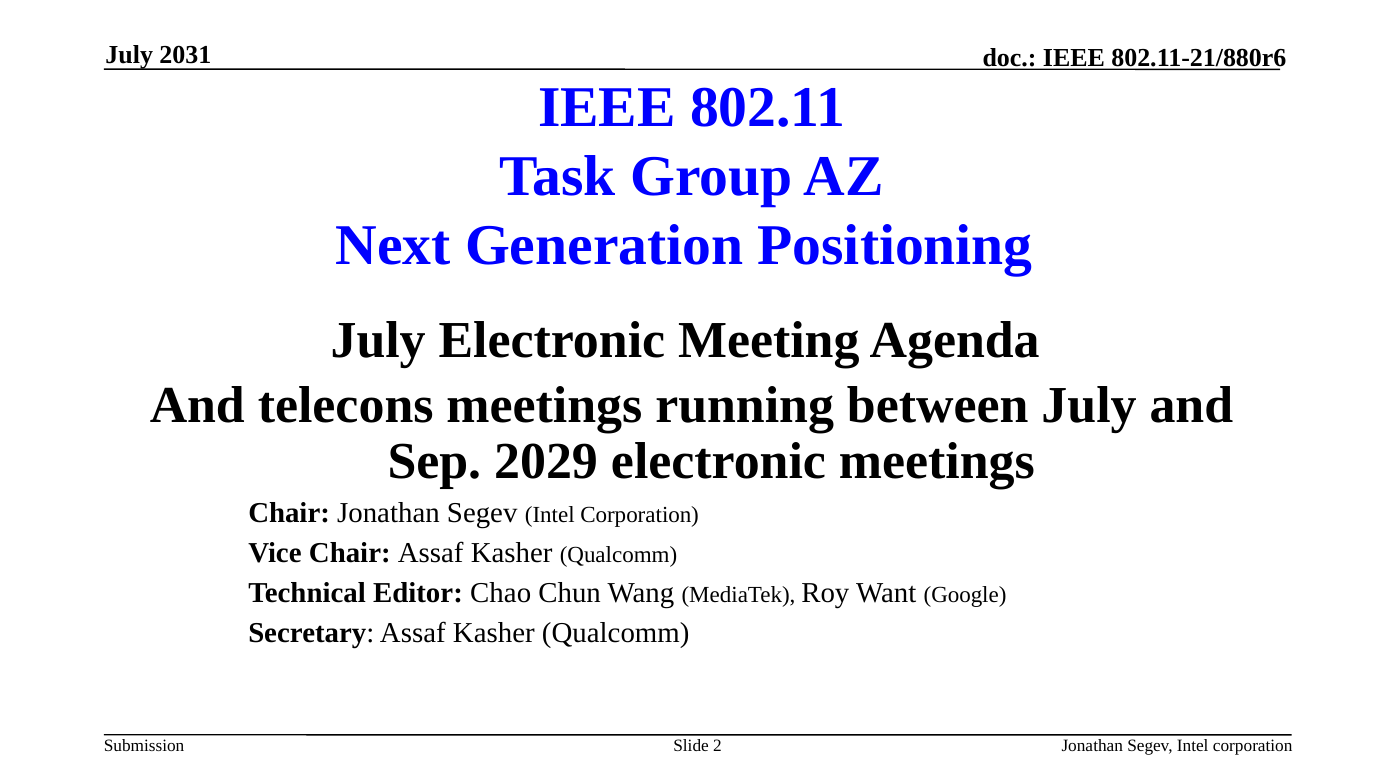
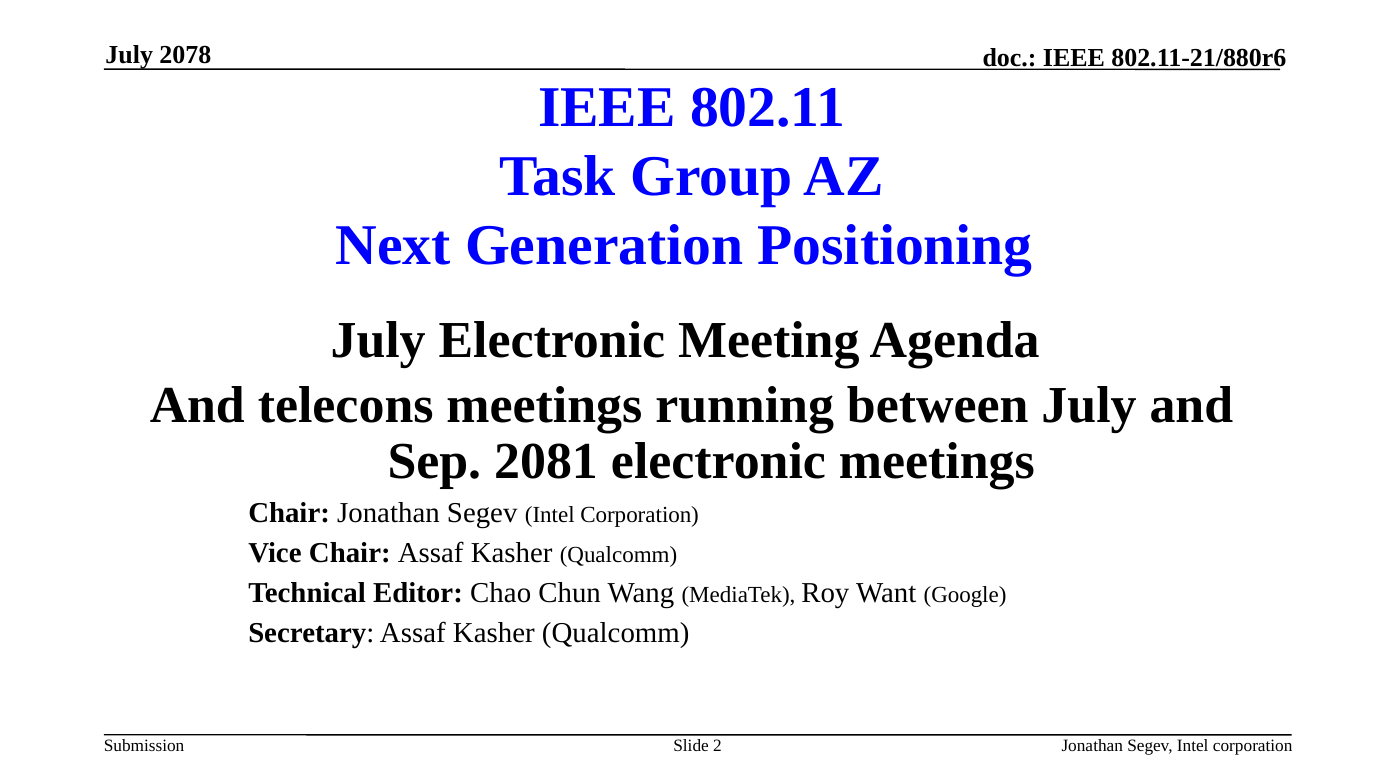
2031: 2031 -> 2078
2029: 2029 -> 2081
